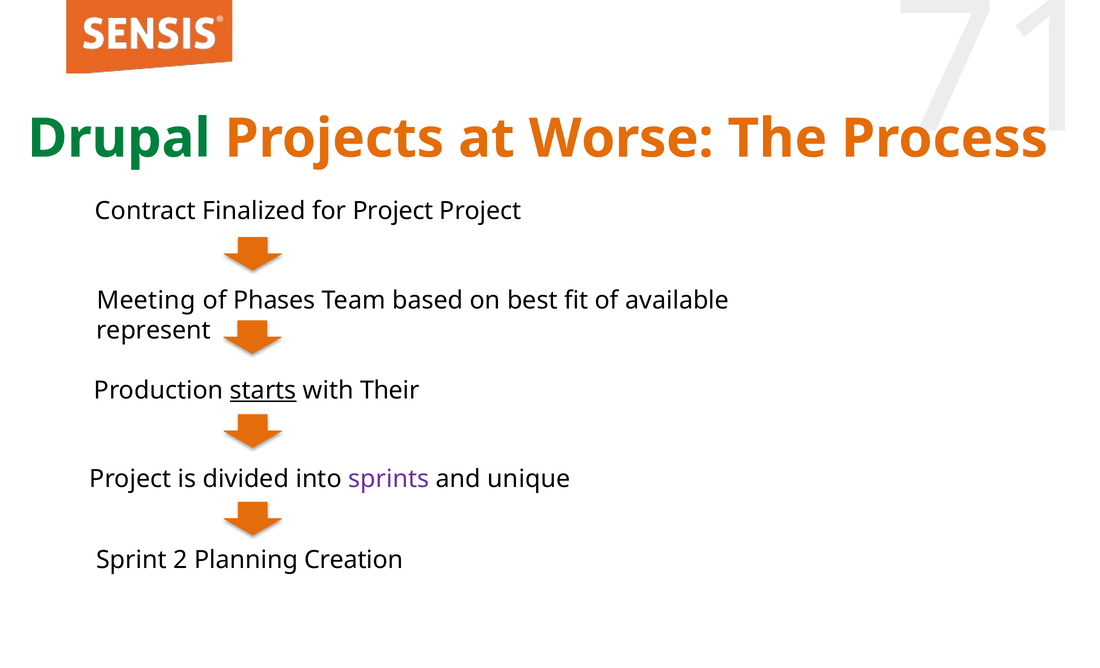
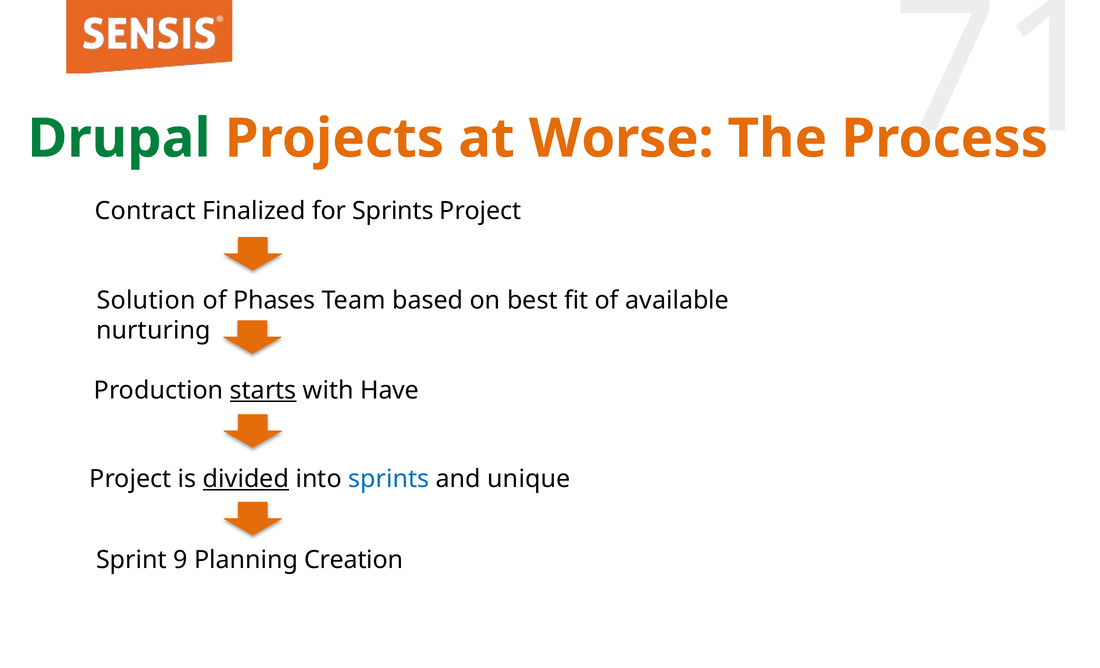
for Project: Project -> Sprints
Meeting: Meeting -> Solution
represent: represent -> nurturing
Their: Their -> Have
divided underline: none -> present
sprints at (389, 479) colour: purple -> blue
2: 2 -> 9
